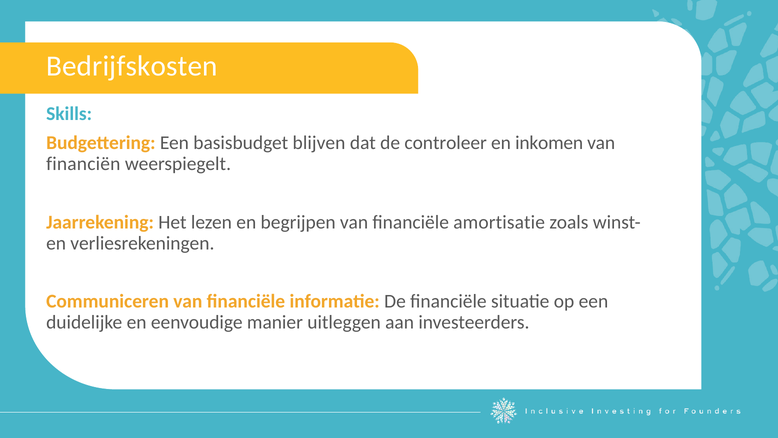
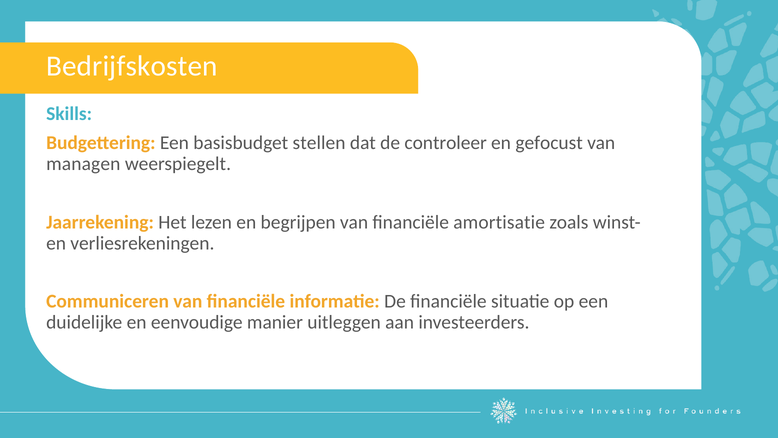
blijven: blijven -> stellen
inkomen: inkomen -> gefocust
financiën: financiën -> managen
